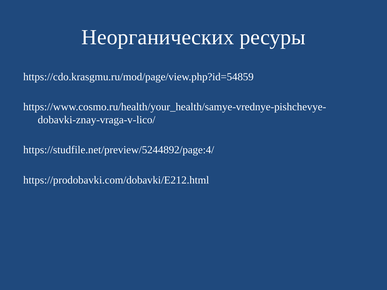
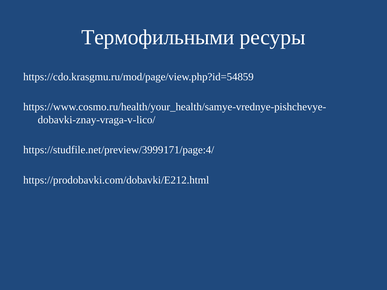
Неорганических: Неорганических -> Термофильными
https://studfile.net/preview/5244892/page:4/: https://studfile.net/preview/5244892/page:4/ -> https://studfile.net/preview/3999171/page:4/
